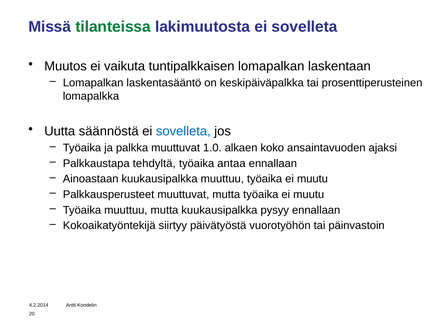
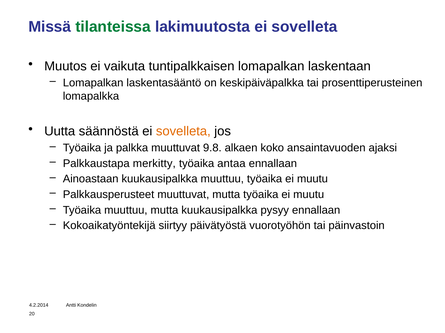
sovelleta at (183, 132) colour: blue -> orange
1.0: 1.0 -> 9.8
tehdyltä: tehdyltä -> merkitty
